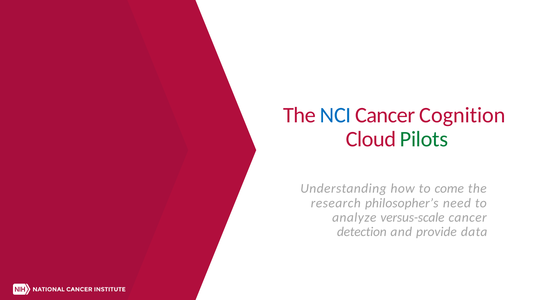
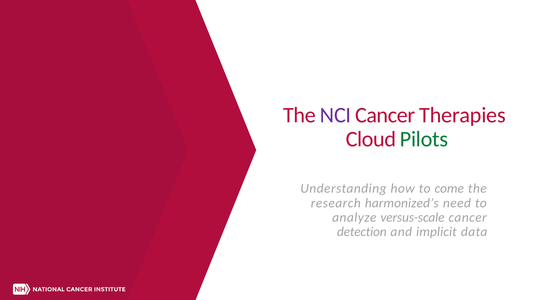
NCI colour: blue -> purple
Cognition: Cognition -> Therapies
philosopher’s: philosopher’s -> harmonized’s
provide: provide -> implicit
